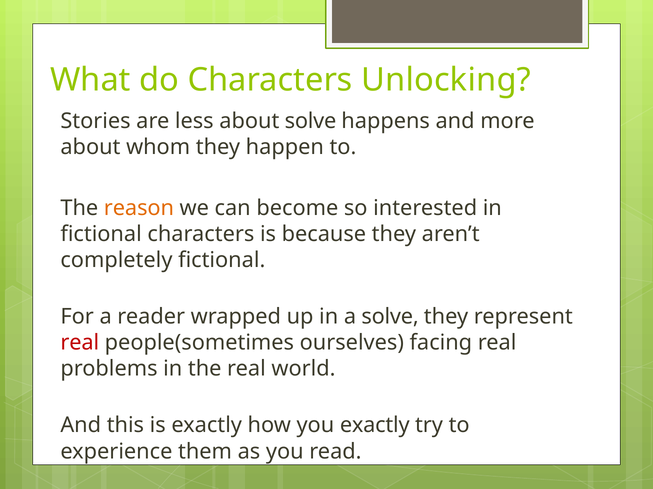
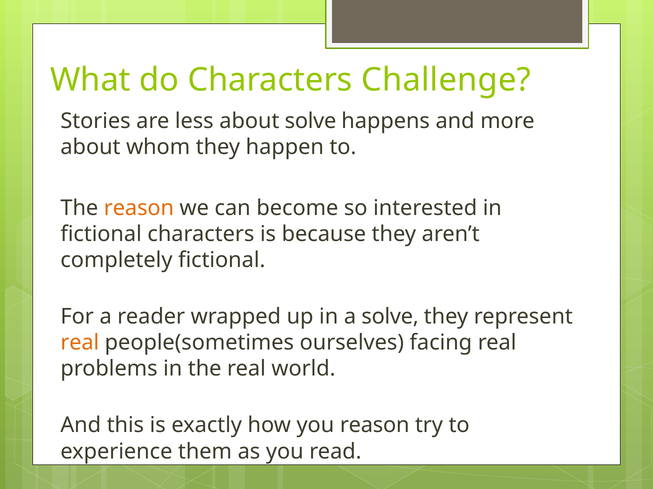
Unlocking: Unlocking -> Challenge
real at (80, 343) colour: red -> orange
you exactly: exactly -> reason
